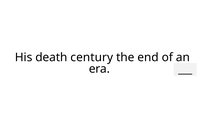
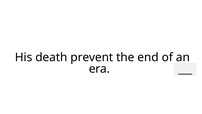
century: century -> prevent
